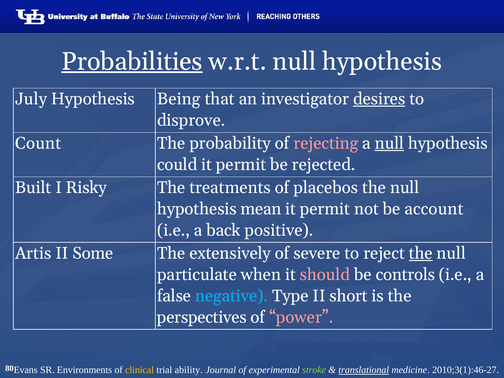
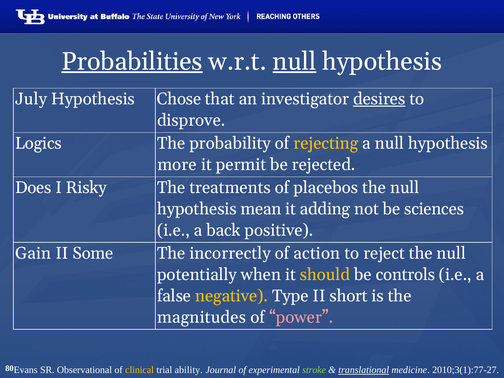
null at (294, 61) underline: none -> present
Being: Being -> Chose
Count: Count -> Logics
rejecting colour: pink -> yellow
null at (389, 143) underline: present -> none
could: could -> more
Built: Built -> Does
permit at (325, 209): permit -> adding
account: account -> sciences
Artis: Artis -> Gain
extensively: extensively -> incorrectly
severe: severe -> action
the at (421, 253) underline: present -> none
particulate: particulate -> potentially
should colour: pink -> yellow
negative colour: light blue -> yellow
perspectives: perspectives -> magnitudes
Environments: Environments -> Observational
2010;3(1):46-27: 2010;3(1):46-27 -> 2010;3(1):77-27
